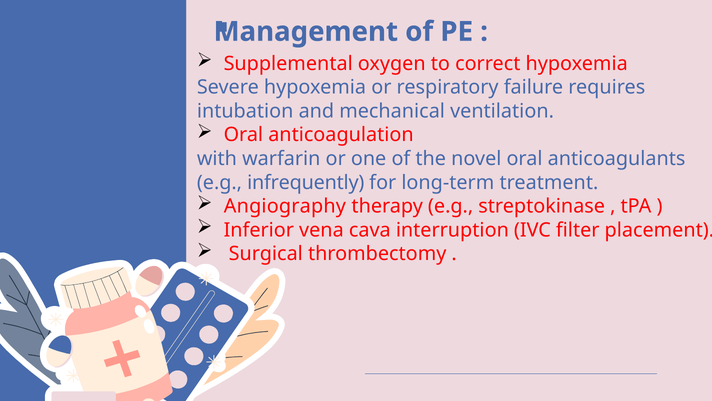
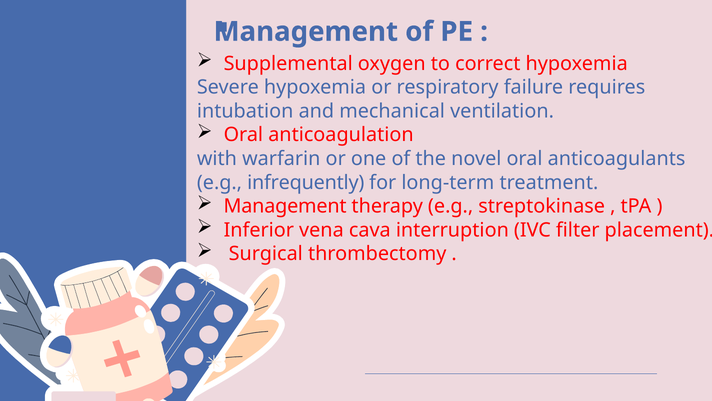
Angiography at (285, 206): Angiography -> Management
